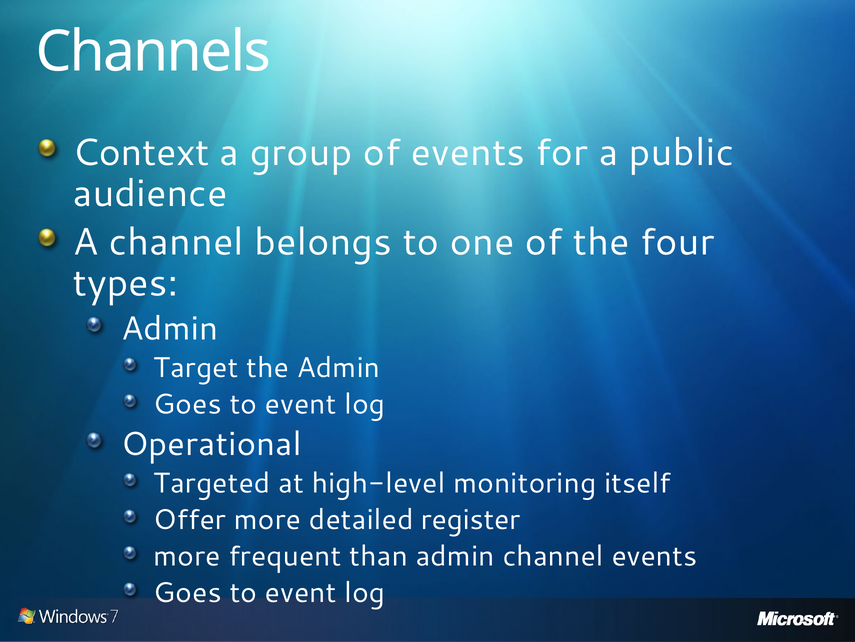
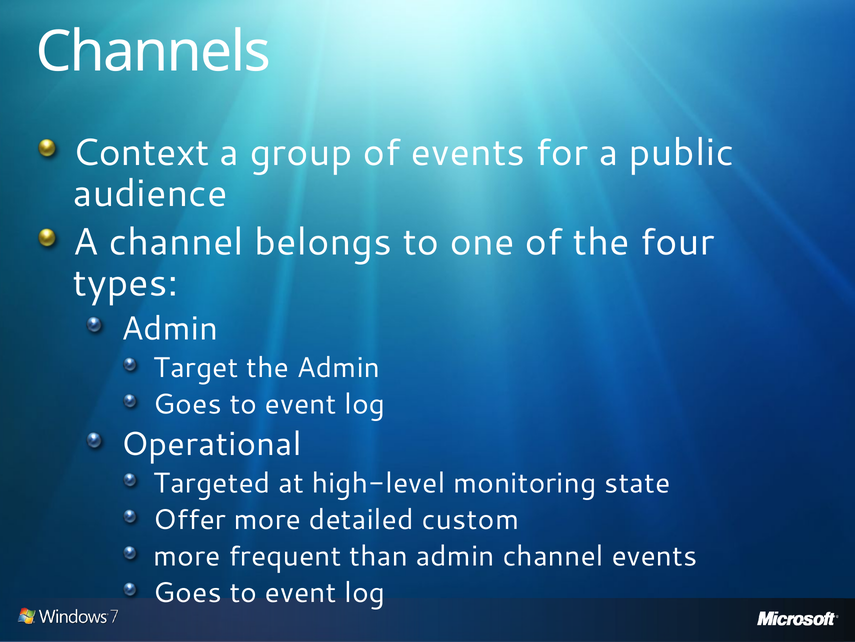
itself: itself -> state
register: register -> custom
